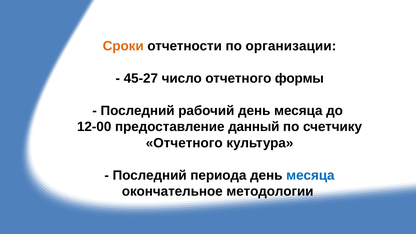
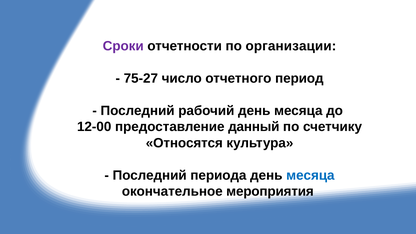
Сроки colour: orange -> purple
45-27: 45-27 -> 75-27
формы: формы -> период
Отчетного at (184, 143): Отчетного -> Относятся
методологии: методологии -> мероприятия
